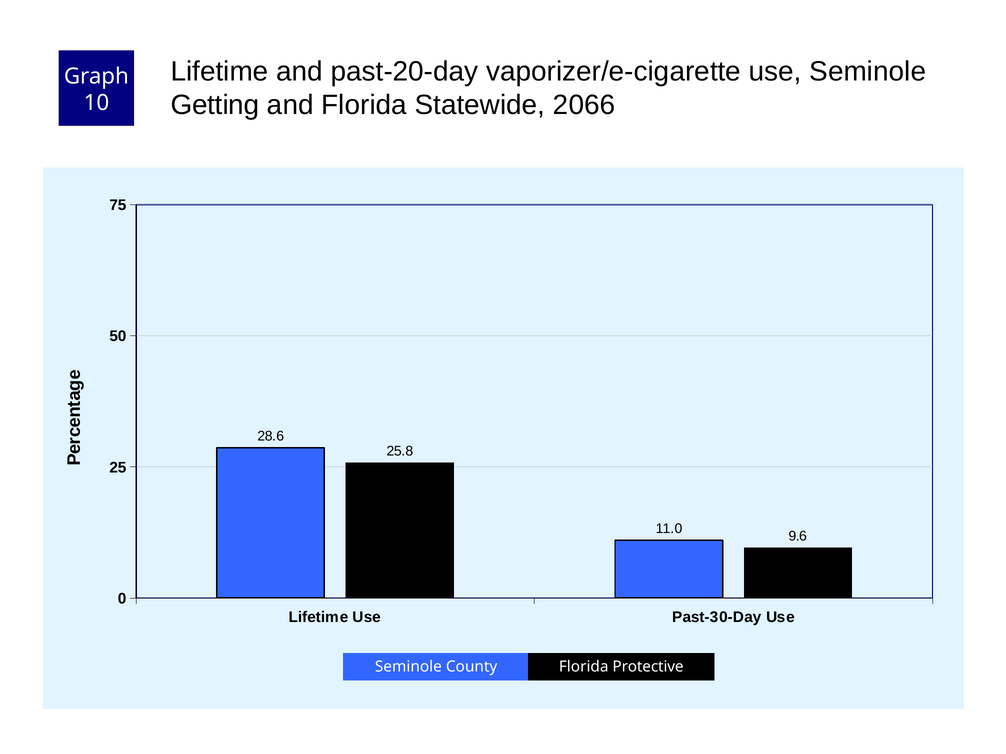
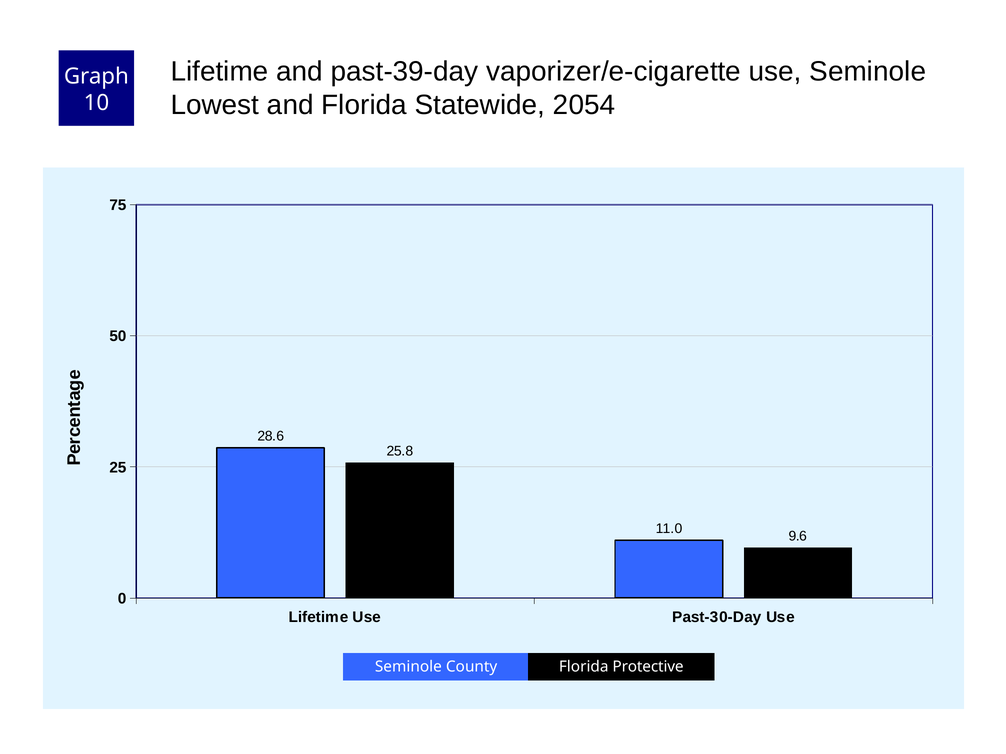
past-20-day: past-20-day -> past-39-day
Getting: Getting -> Lowest
2066: 2066 -> 2054
